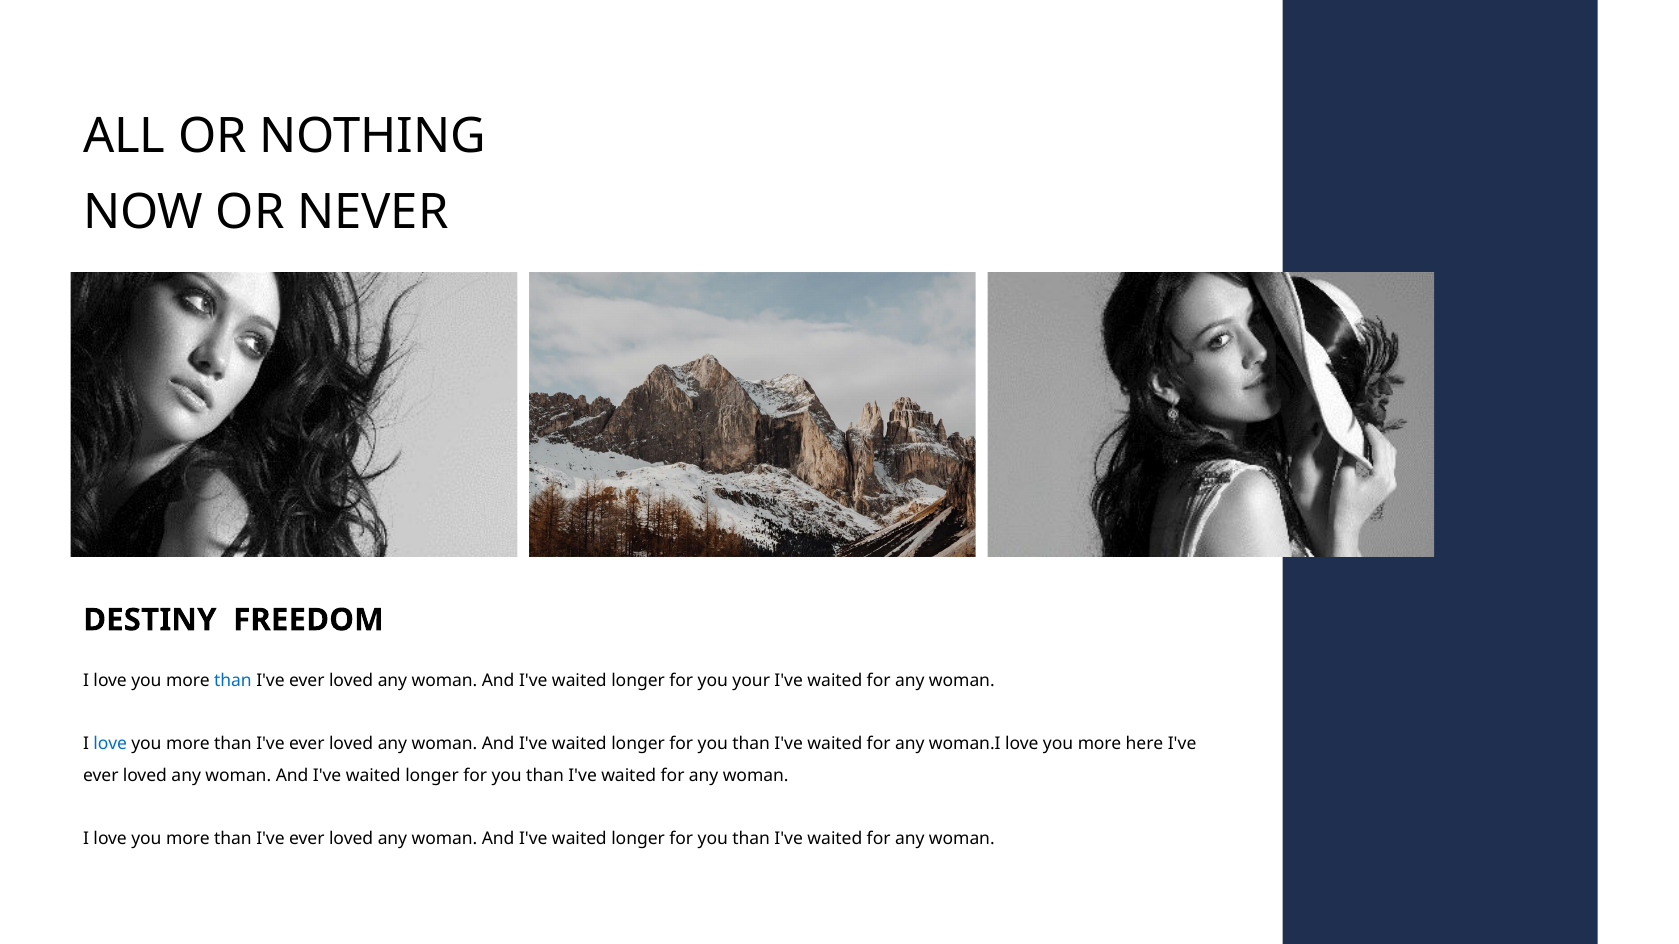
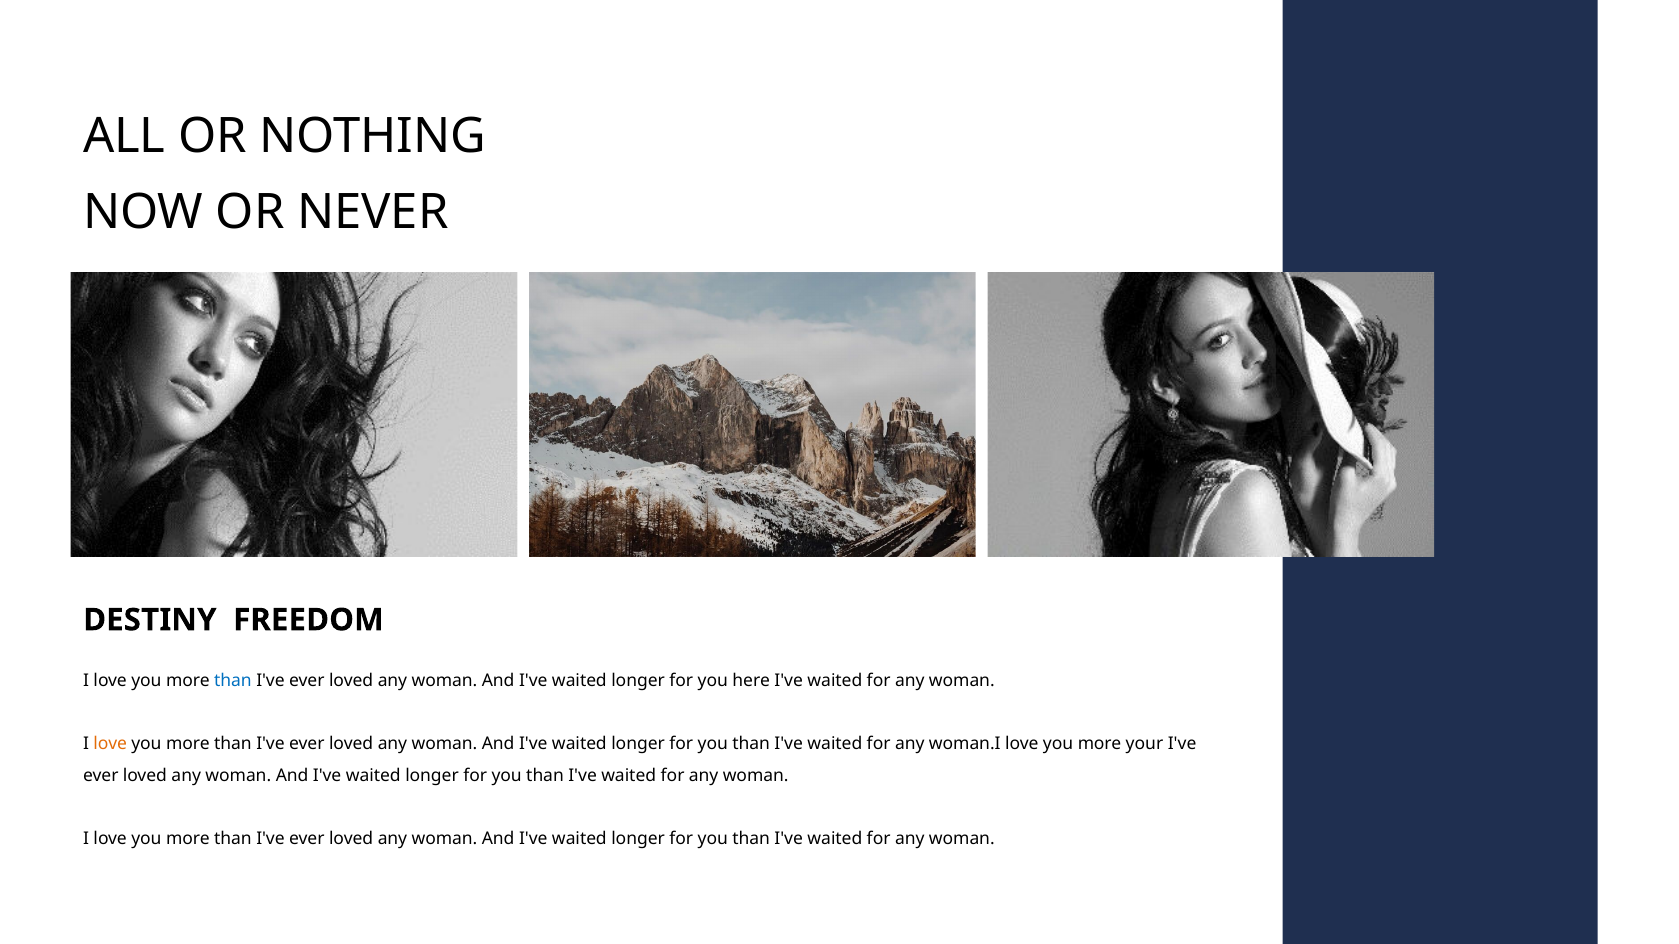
your: your -> here
love at (110, 744) colour: blue -> orange
here: here -> your
